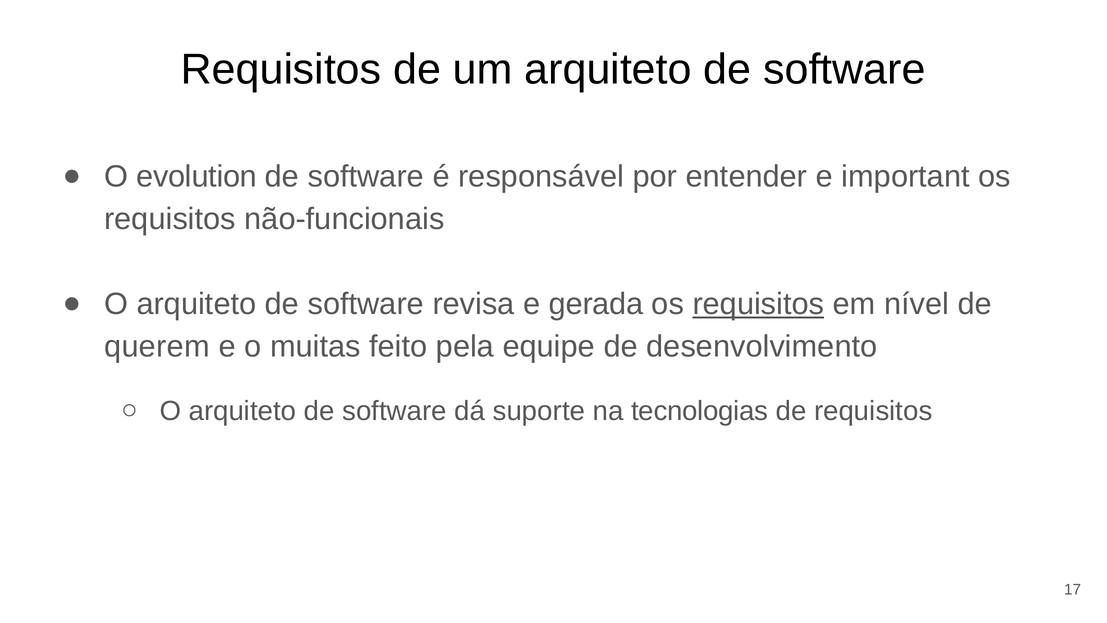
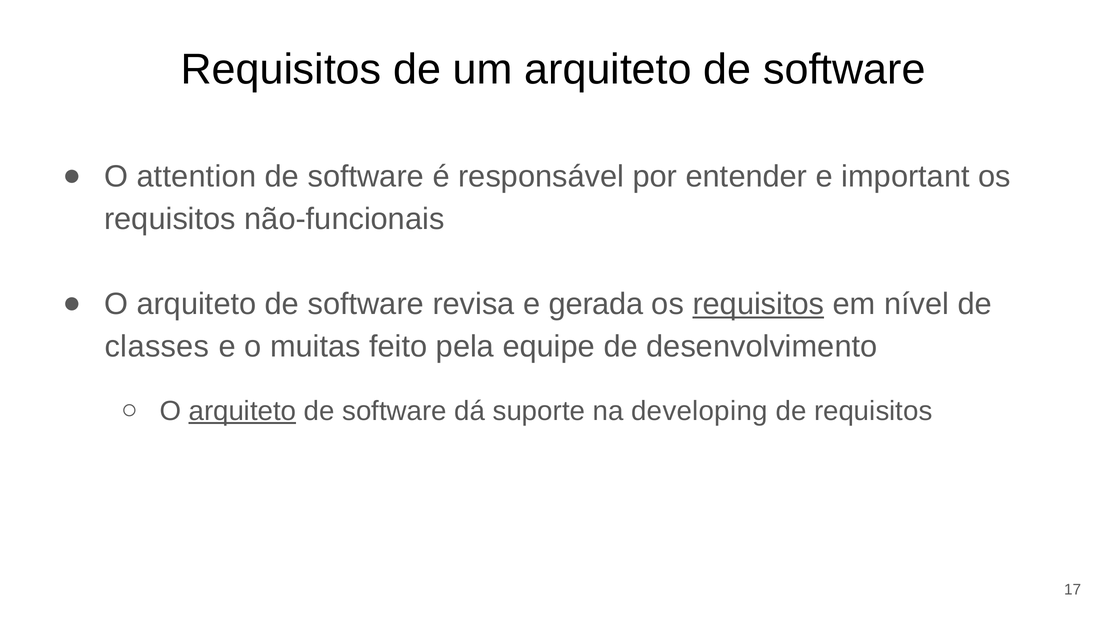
evolution: evolution -> attention
querem: querem -> classes
arquiteto at (242, 411) underline: none -> present
tecnologias: tecnologias -> developing
